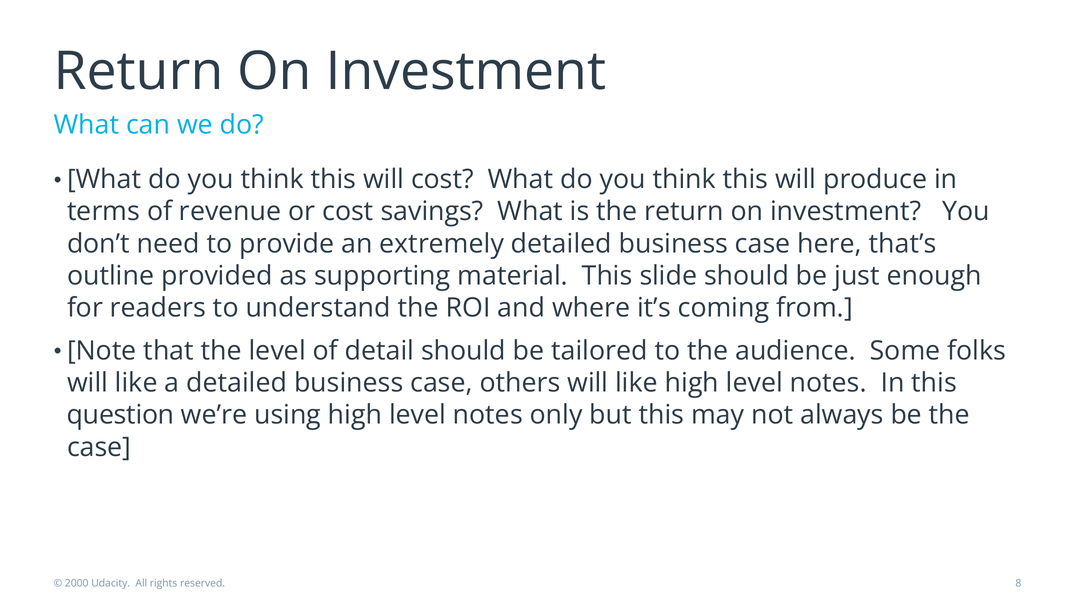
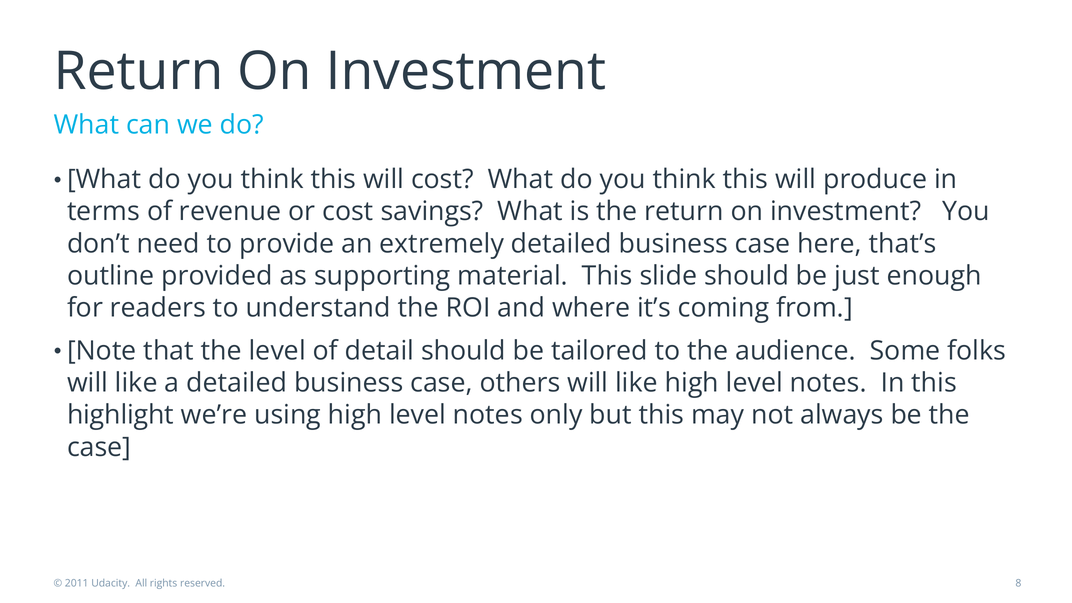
question: question -> highlight
2000: 2000 -> 2011
